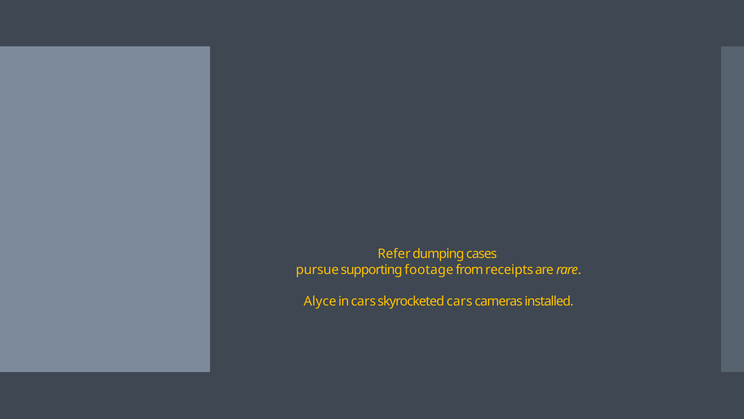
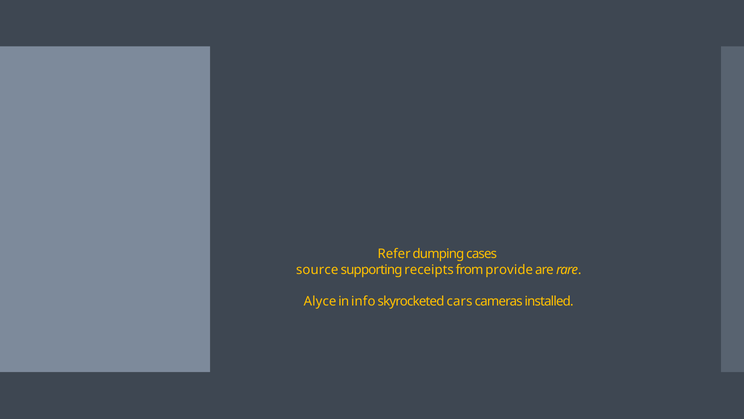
pursue: pursue -> source
footage: footage -> receipts
receipts: receipts -> provide
in cars: cars -> info
